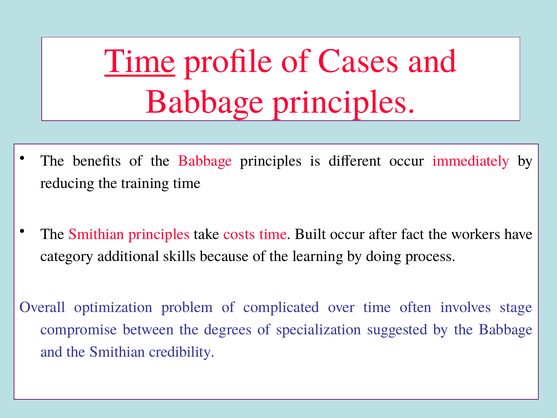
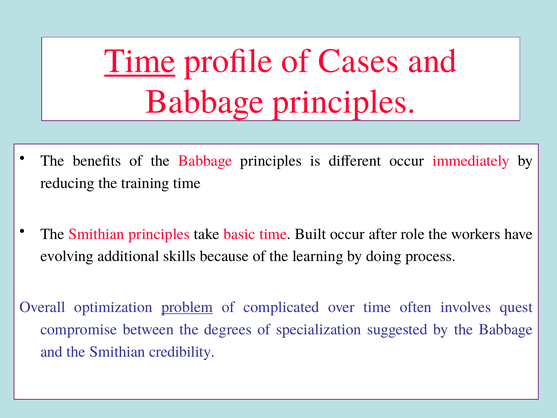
costs: costs -> basic
fact: fact -> role
category: category -> evolving
problem underline: none -> present
stage: stage -> quest
